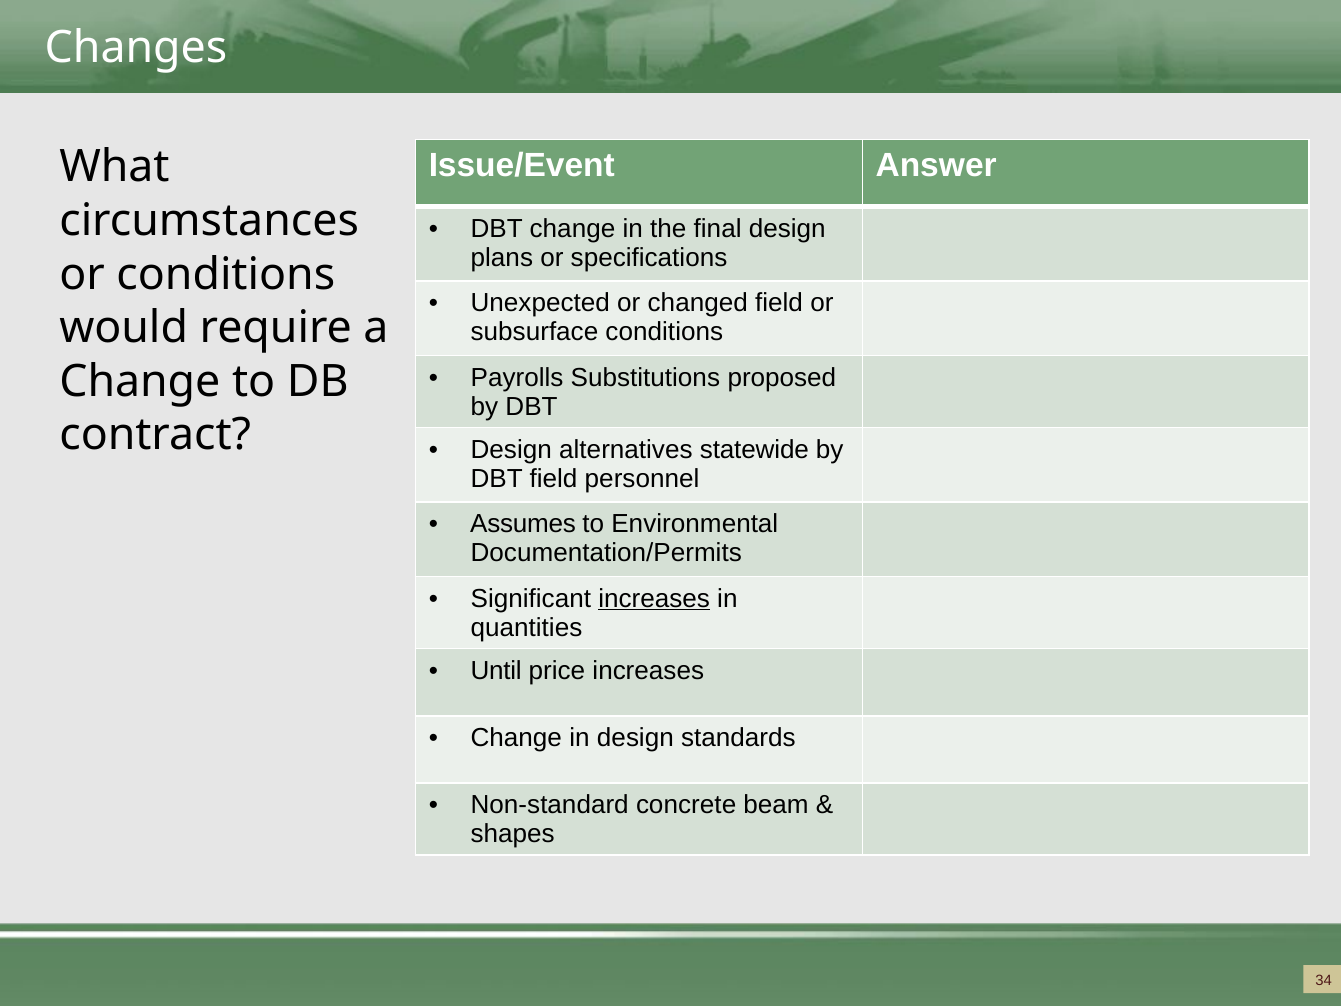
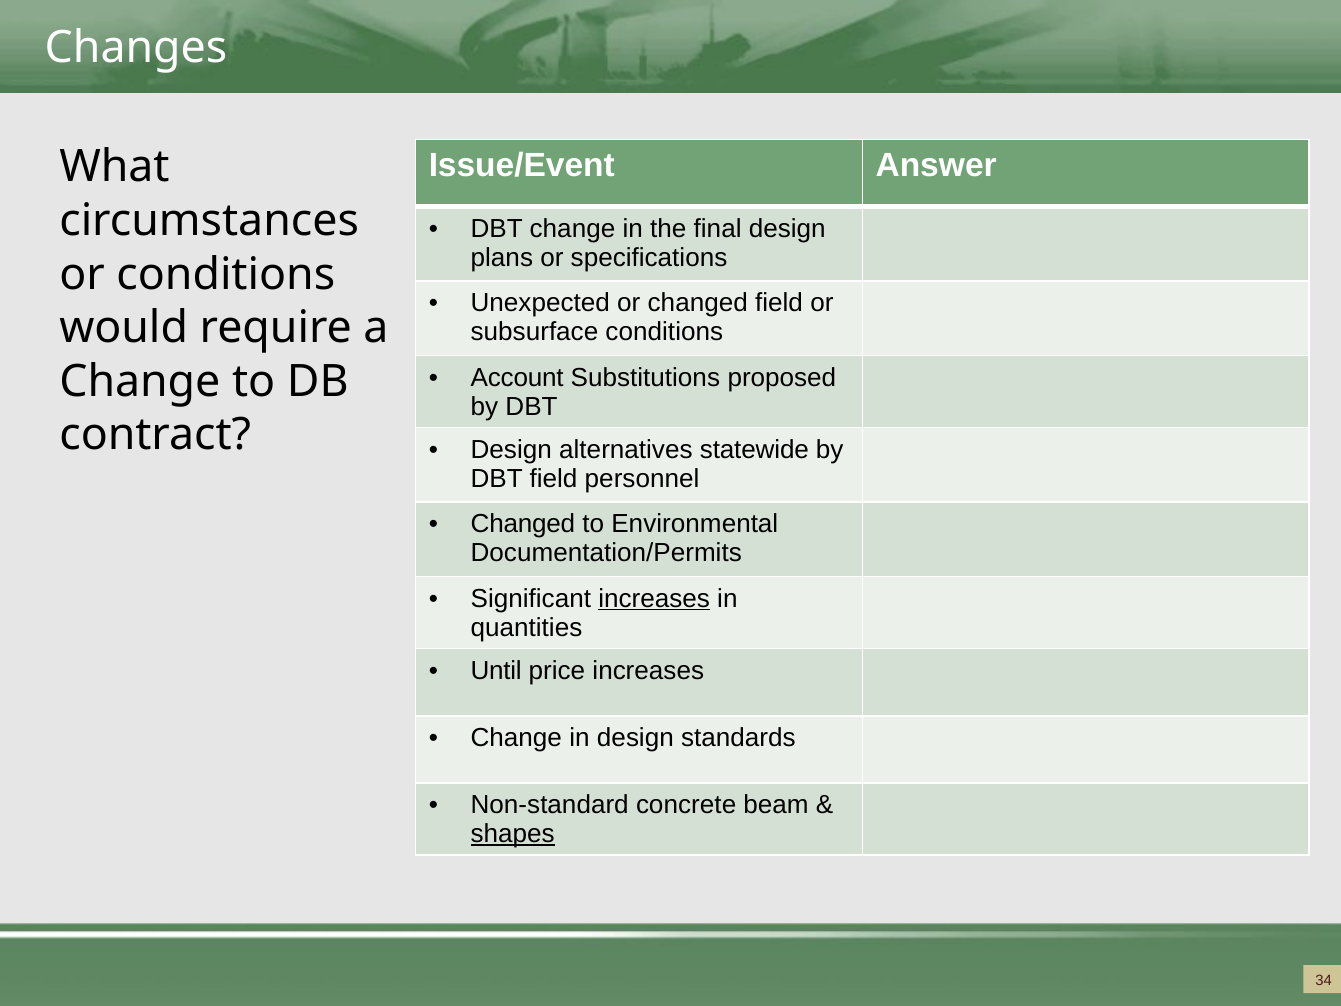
Payrolls: Payrolls -> Account
Assumes at (523, 524): Assumes -> Changed
shapes underline: none -> present
